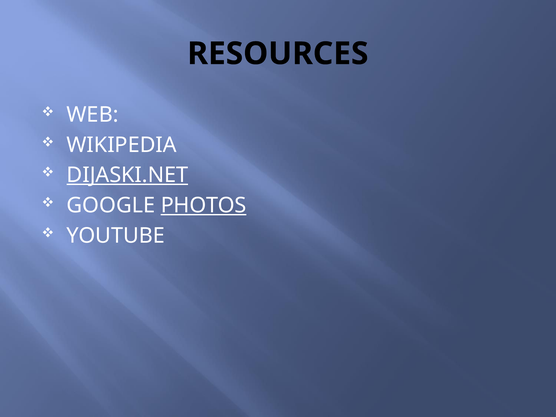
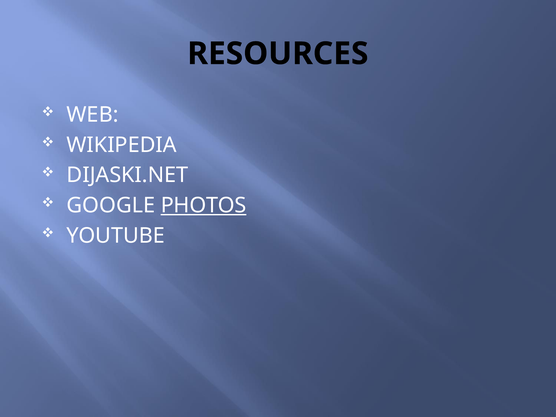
DIJASKI.NET underline: present -> none
